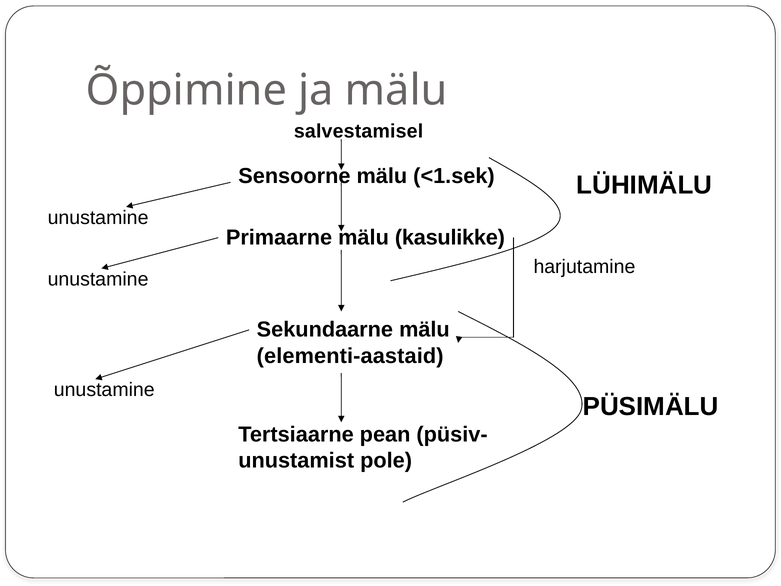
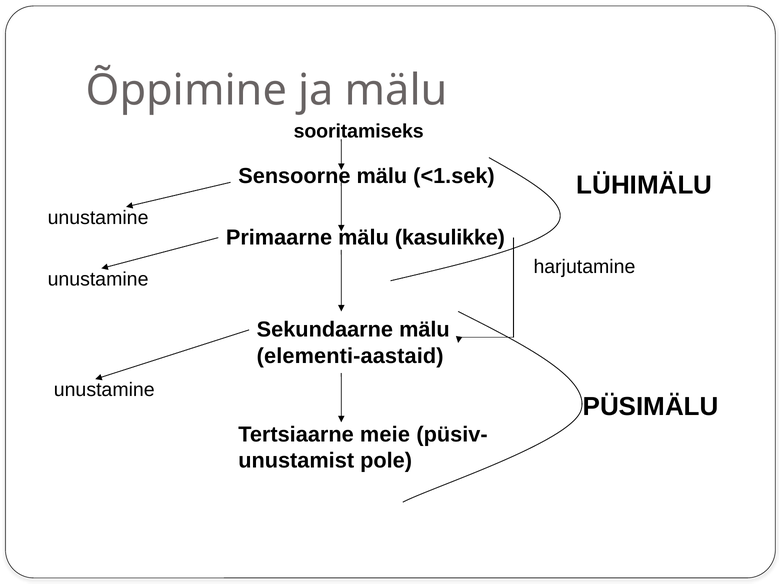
salvestamisel: salvestamisel -> sooritamiseks
pean: pean -> meie
